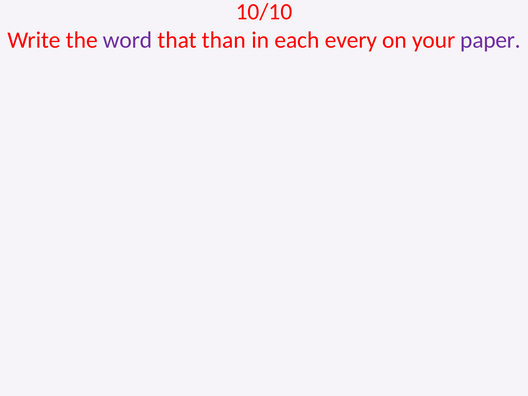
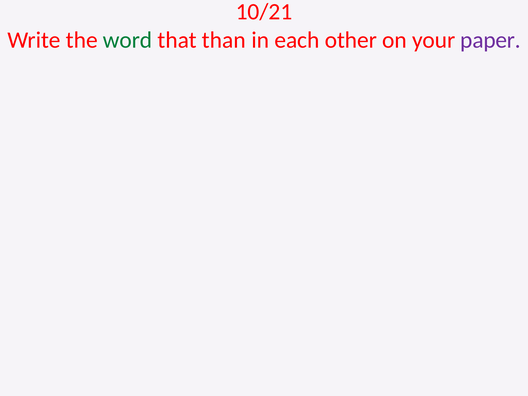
10/10: 10/10 -> 10/21
word colour: purple -> green
every: every -> other
